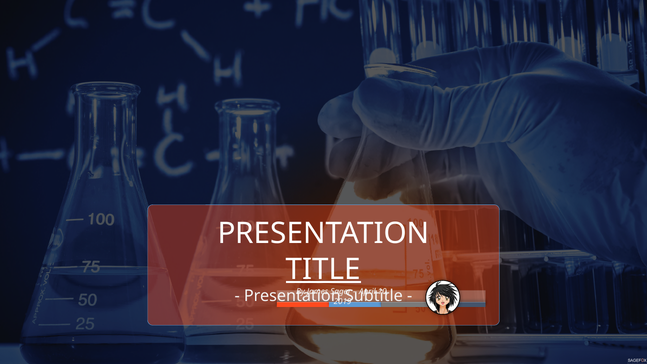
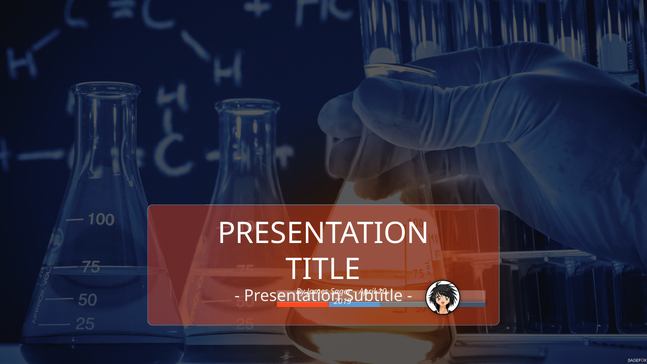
TITLE underline: present -> none
